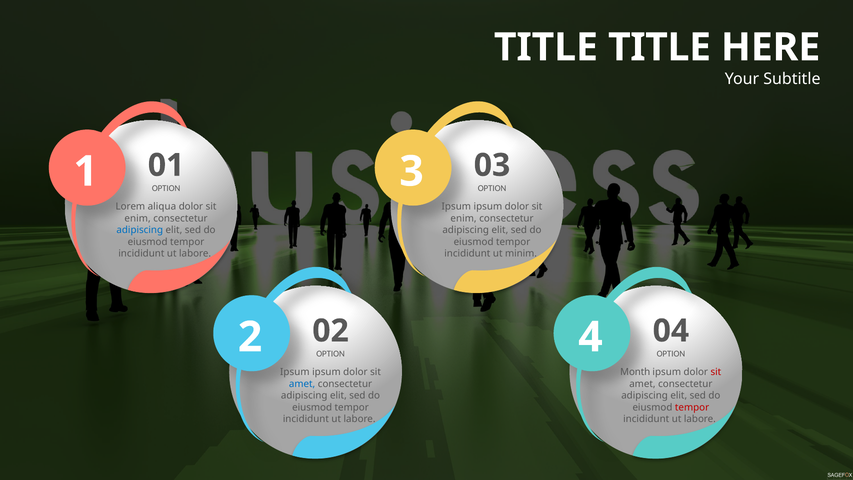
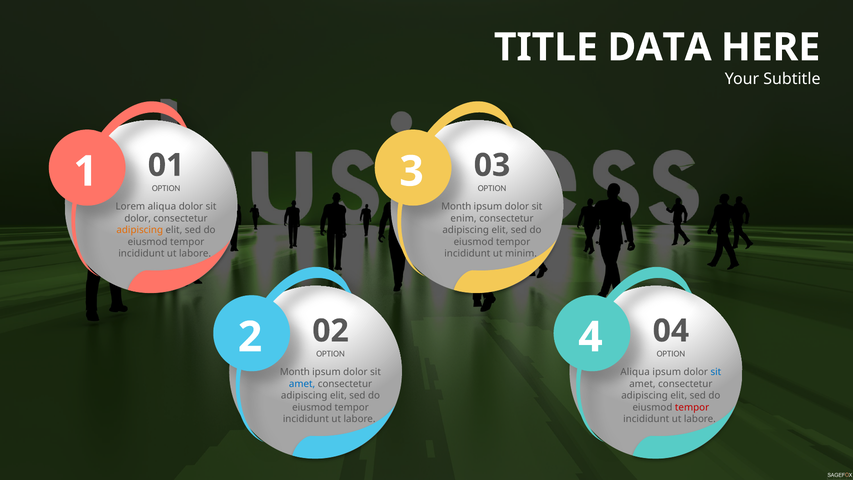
TITLE at (660, 47): TITLE -> DATA
Ipsum at (456, 206): Ipsum -> Month
enim at (138, 218): enim -> dolor
adipiscing at (140, 230) colour: blue -> orange
Ipsum at (295, 372): Ipsum -> Month
Month at (635, 372): Month -> Aliqua
sit at (716, 372) colour: red -> blue
